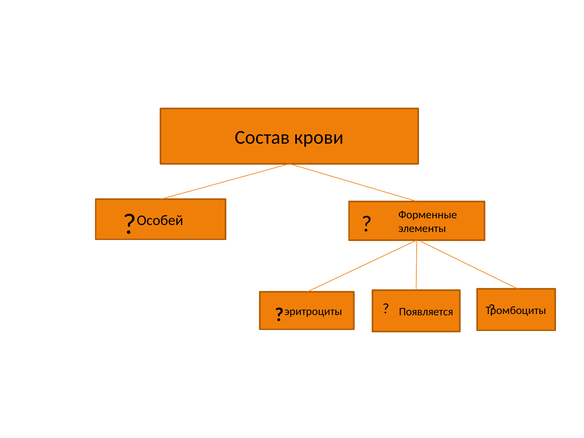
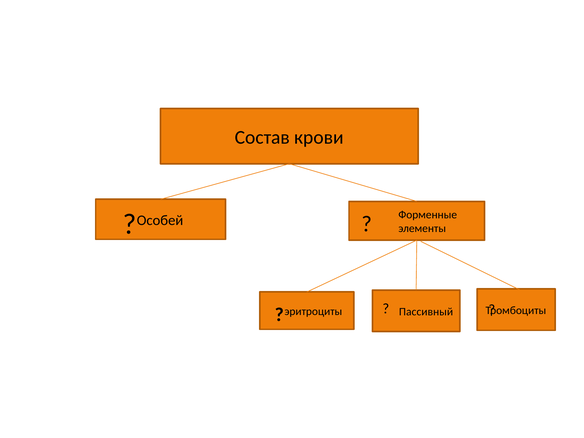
Появляется: Появляется -> Пассивный
